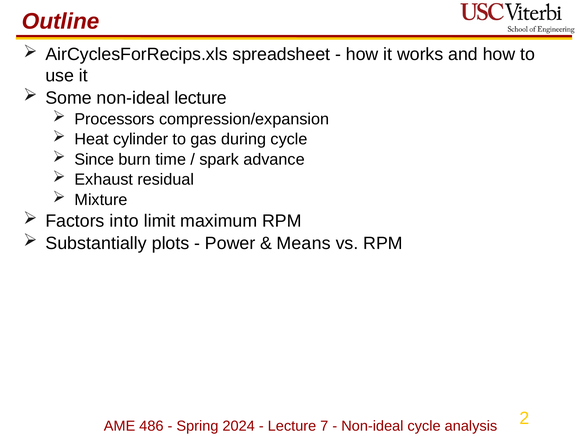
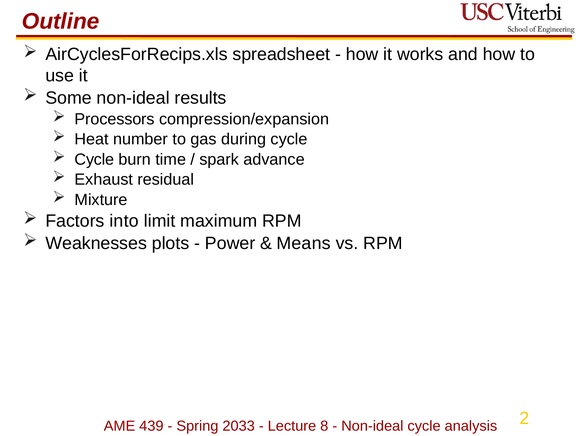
non-ideal lecture: lecture -> results
cylinder: cylinder -> number
Since at (94, 160): Since -> Cycle
Substantially: Substantially -> Weaknesses
486: 486 -> 439
2024: 2024 -> 2033
7: 7 -> 8
